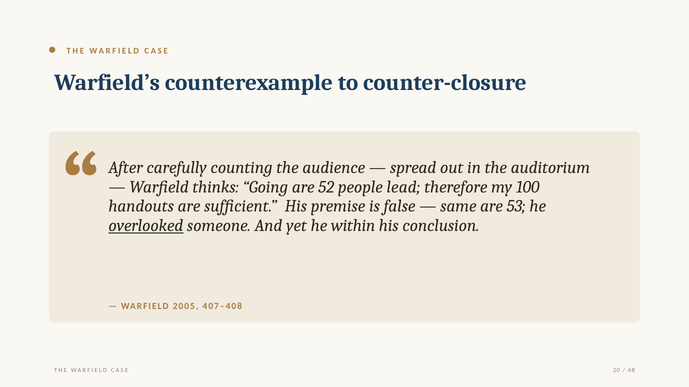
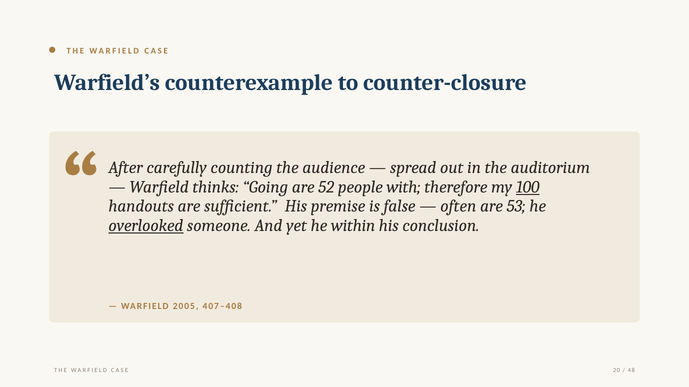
lead: lead -> with
100 underline: none -> present
same: same -> often
